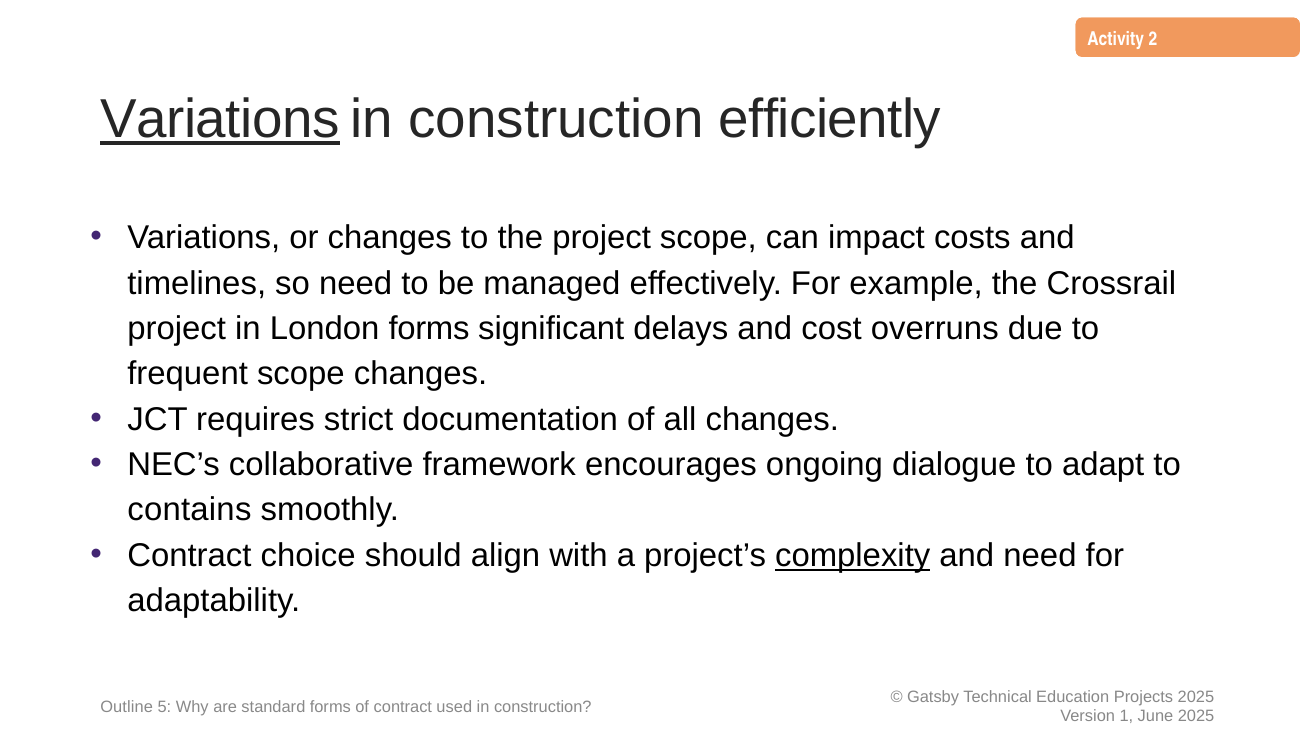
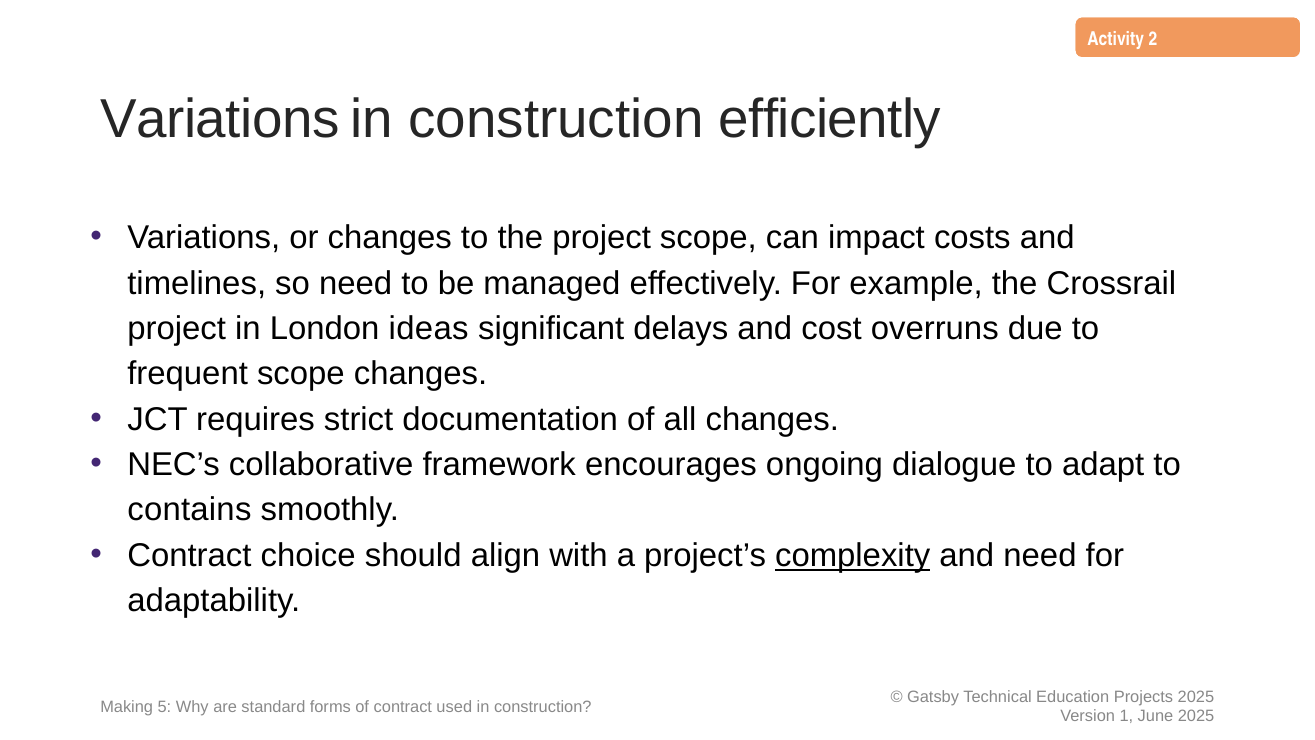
Variations at (220, 119) underline: present -> none
London forms: forms -> ideas
Outline: Outline -> Making
